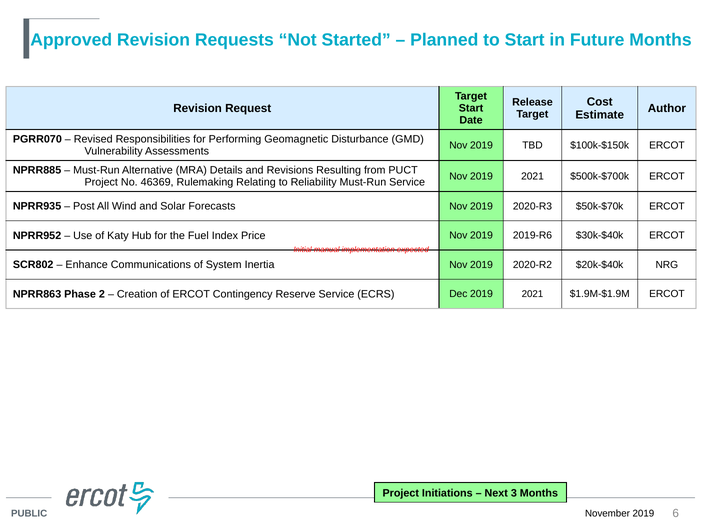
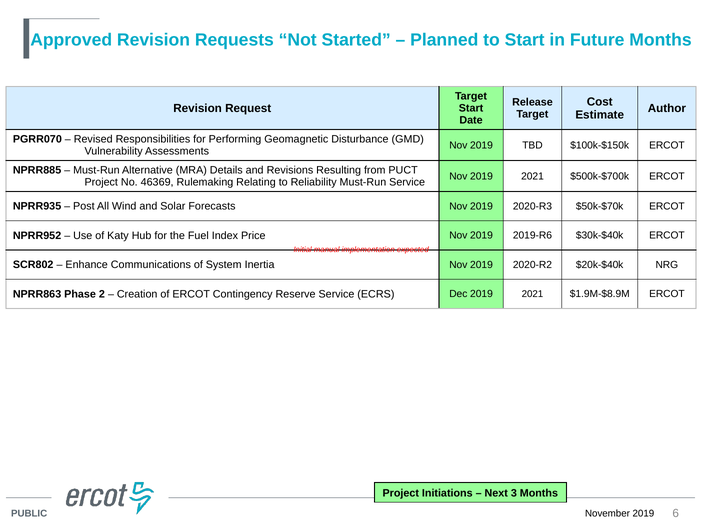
$1.9M-$1.9M: $1.9M-$1.9M -> $1.9M-$8.9M
